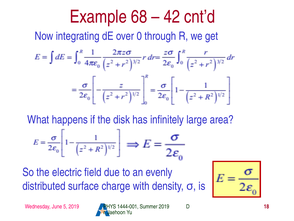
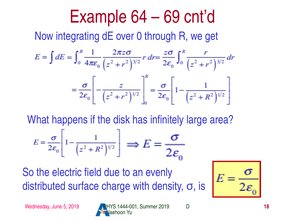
68: 68 -> 64
42: 42 -> 69
